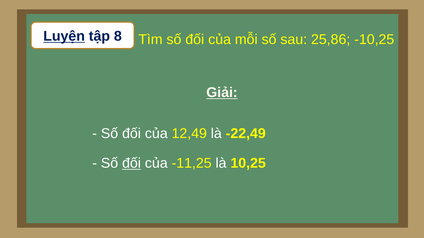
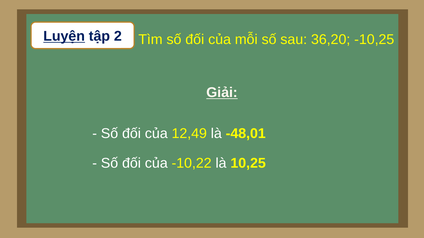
8: 8 -> 2
25,86: 25,86 -> 36,20
-22,49: -22,49 -> -48,01
đối at (132, 164) underline: present -> none
-11,25: -11,25 -> -10,22
